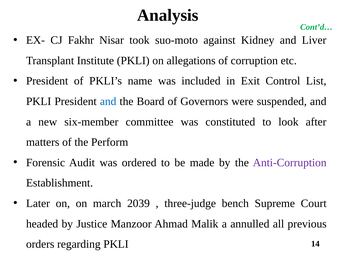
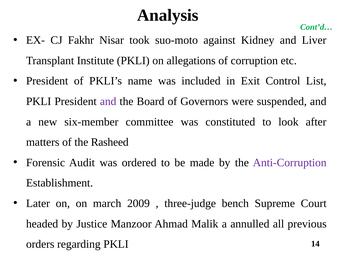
and at (108, 101) colour: blue -> purple
Perform: Perform -> Rasheed
2039: 2039 -> 2009
